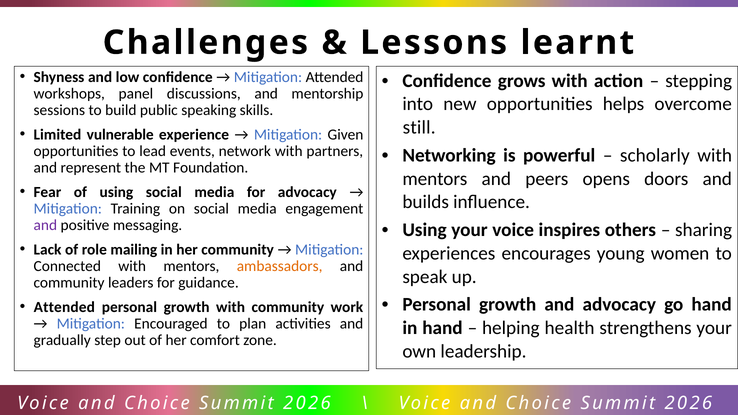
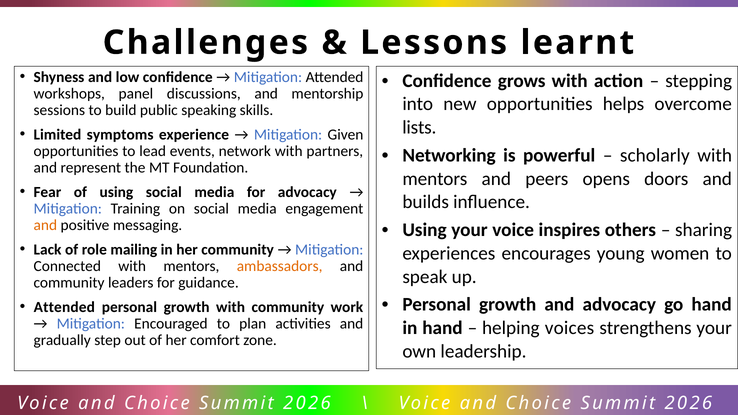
still: still -> lists
vulnerable: vulnerable -> symptoms
and at (45, 225) colour: purple -> orange
health: health -> voices
